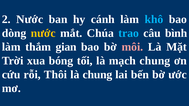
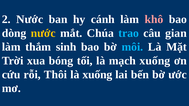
khô colour: light blue -> pink
bình: bình -> gian
gian: gian -> sinh
môi colour: pink -> light blue
mạch chung: chung -> xuống
là chung: chung -> xuống
